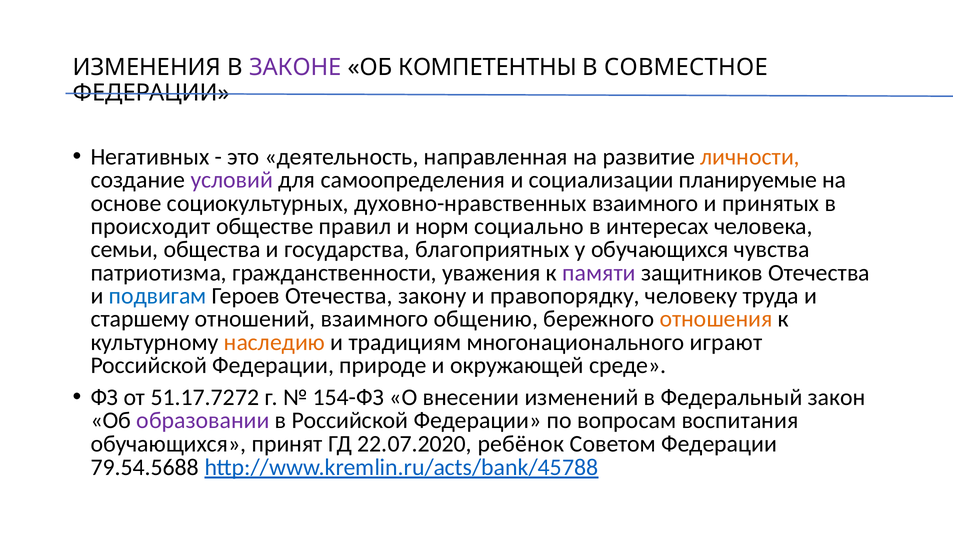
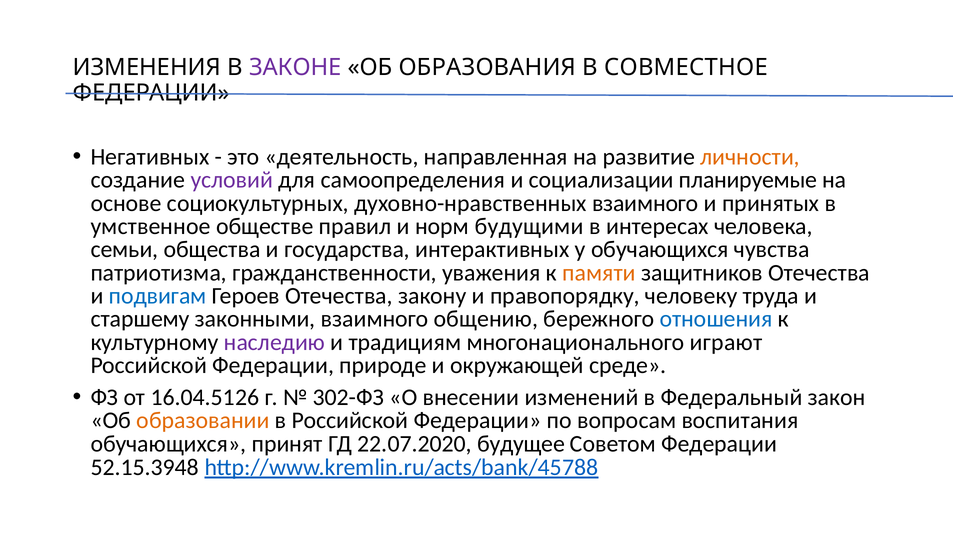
КОМПЕТЕНТНЫ: КОМПЕТЕНТНЫ -> ОБРАЗОВАНИЯ
происходит: происходит -> умственное
социально: социально -> будущими
благоприятных: благоприятных -> интерактивных
памяти colour: purple -> orange
отношений: отношений -> законными
отношения colour: orange -> blue
наследию colour: orange -> purple
51.17.7272: 51.17.7272 -> 16.04.5126
154-ФЗ: 154-ФЗ -> 302-ФЗ
образовании colour: purple -> orange
ребёнок: ребёнок -> будущее
79.54.5688: 79.54.5688 -> 52.15.3948
